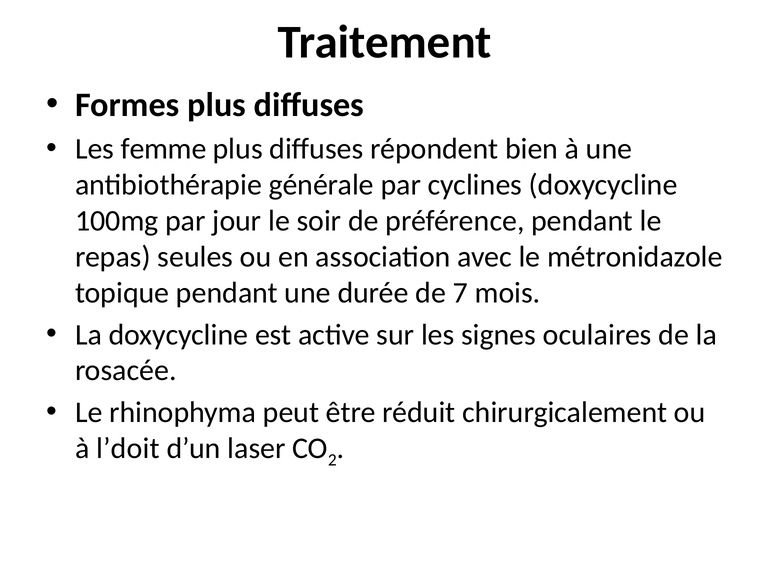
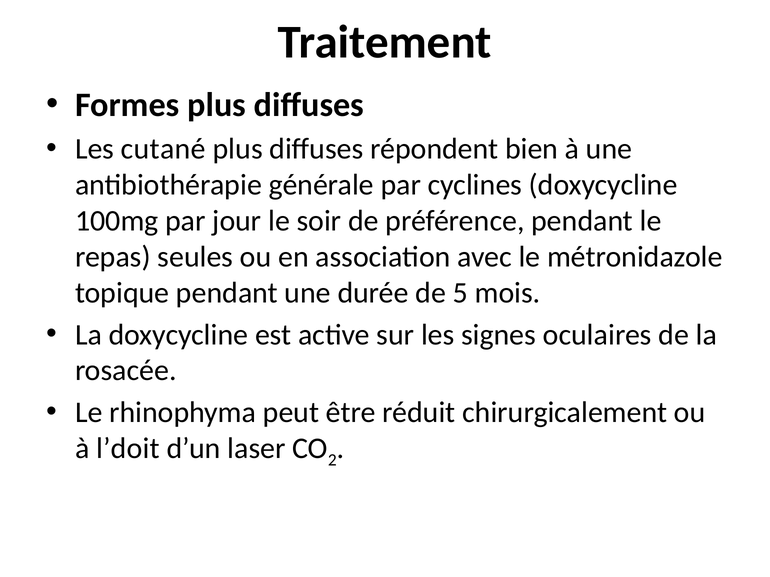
femme: femme -> cutané
7: 7 -> 5
